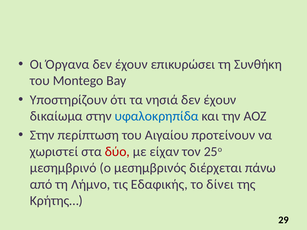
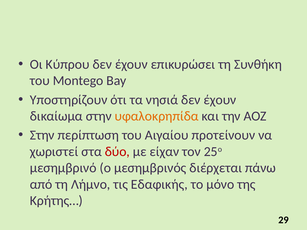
Όργανα: Όργανα -> Κύπρου
υφαλοκρηπίδα colour: blue -> orange
δίνει: δίνει -> μόνο
